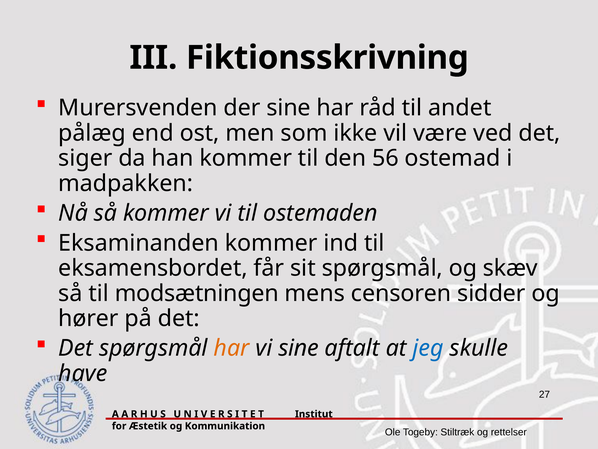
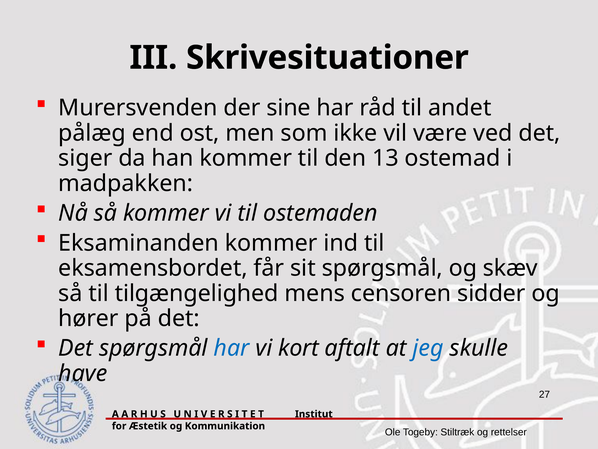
Fiktionsskrivning: Fiktionsskrivning -> Skrivesituationer
56: 56 -> 13
modsætningen: modsætningen -> tilgængelighed
har at (232, 348) colour: orange -> blue
vi sine: sine -> kort
